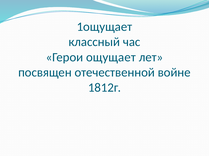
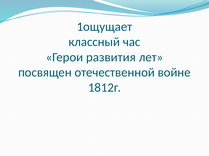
ощущает: ощущает -> развития
